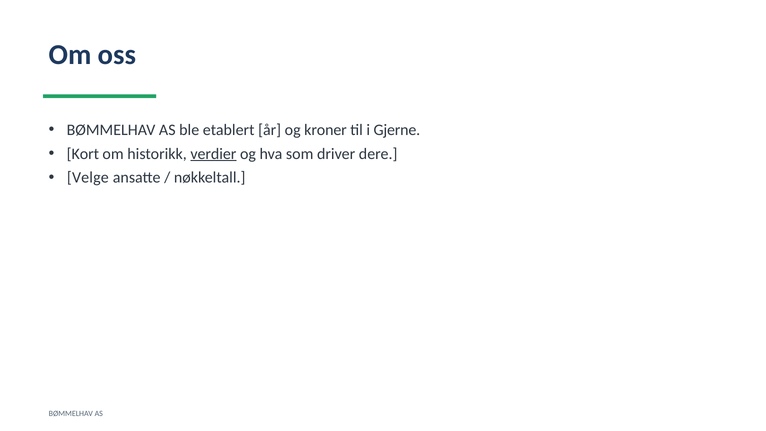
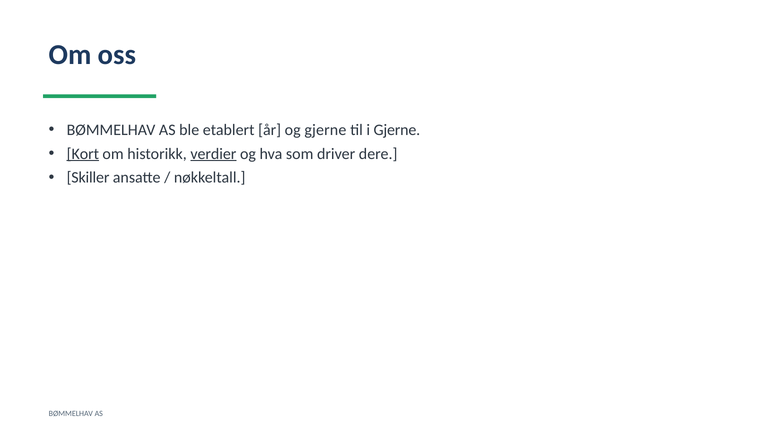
og kroner: kroner -> gjerne
Kort underline: none -> present
Velge: Velge -> Skiller
